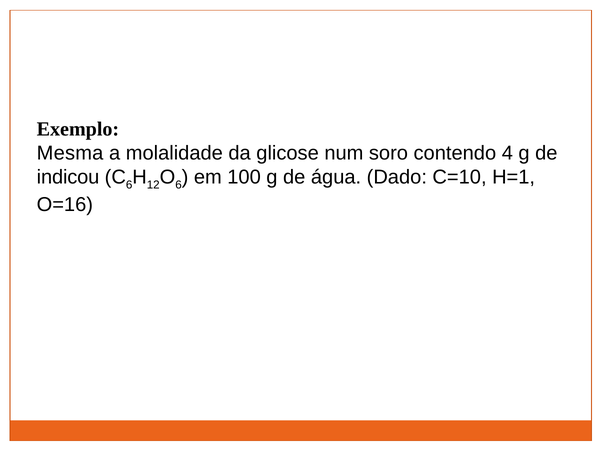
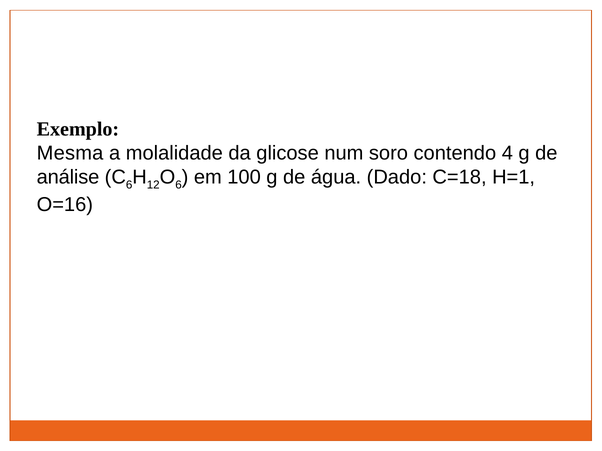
indicou: indicou -> análise
C=10: C=10 -> C=18
